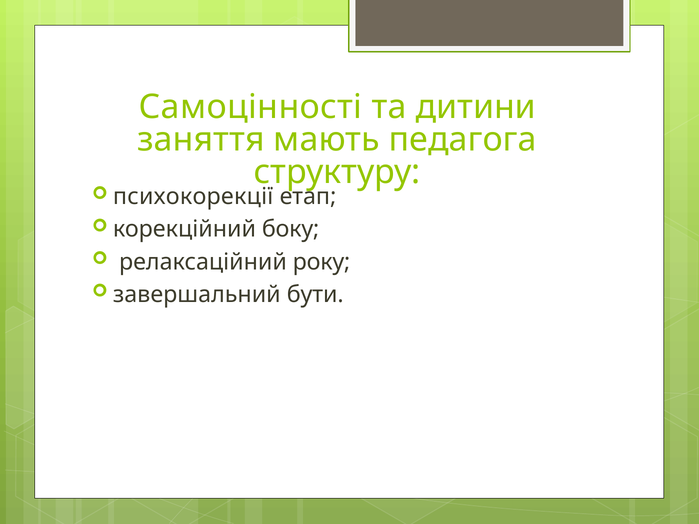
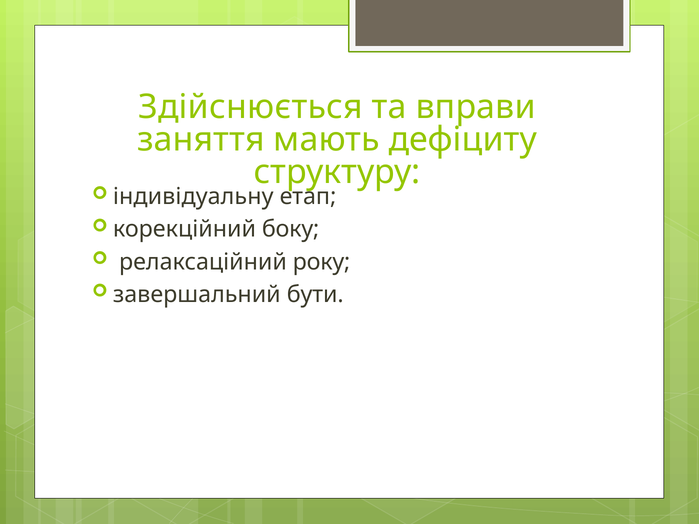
Самоцінності: Самоцінності -> Здійснюється
дитини: дитини -> вправи
педагога: педагога -> дефіциту
психокорекції: психокорекції -> індивідуальну
